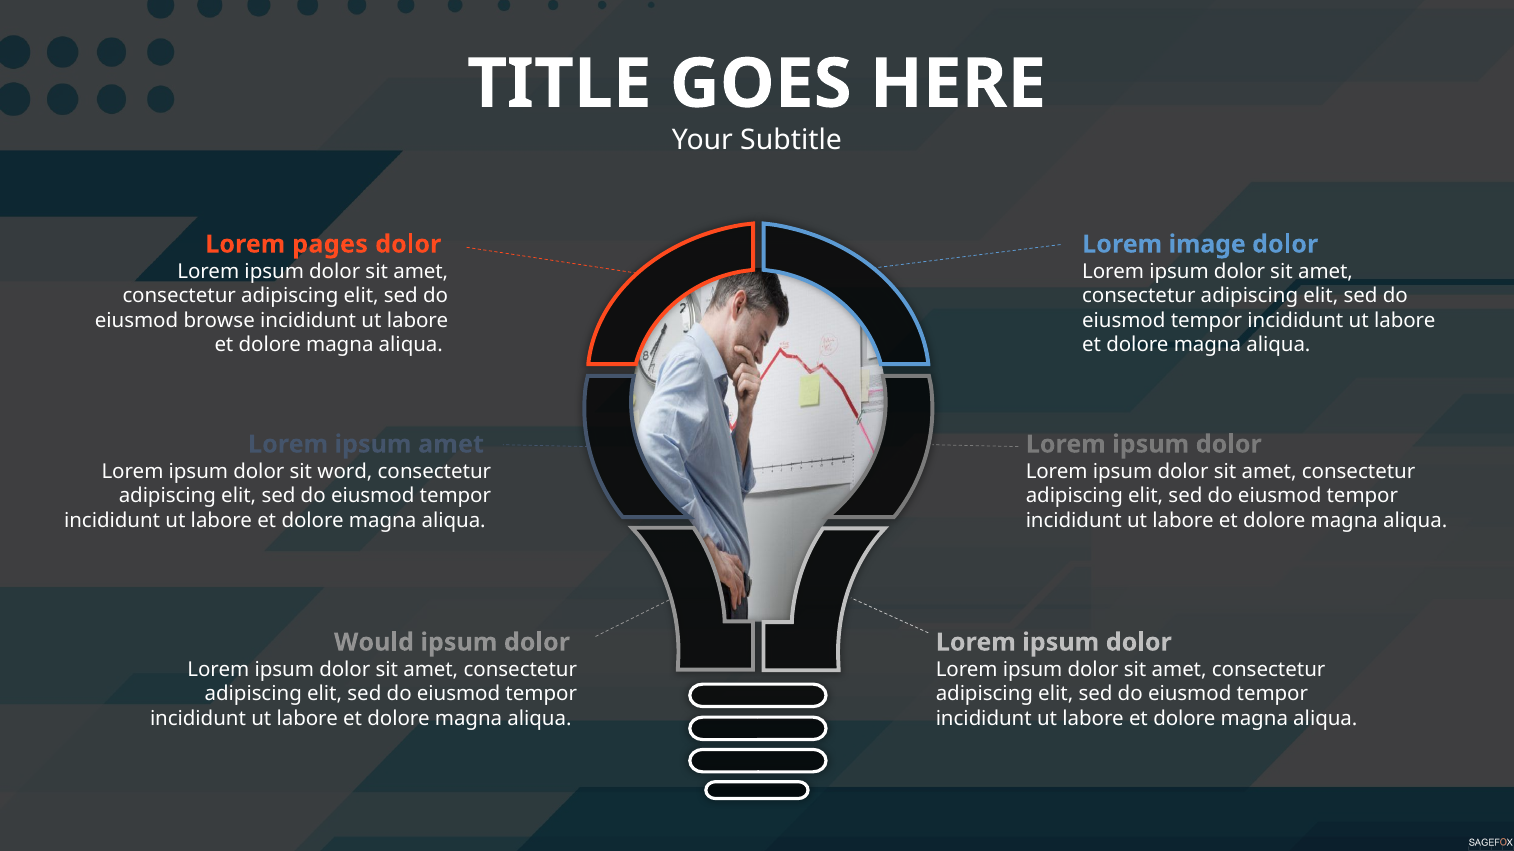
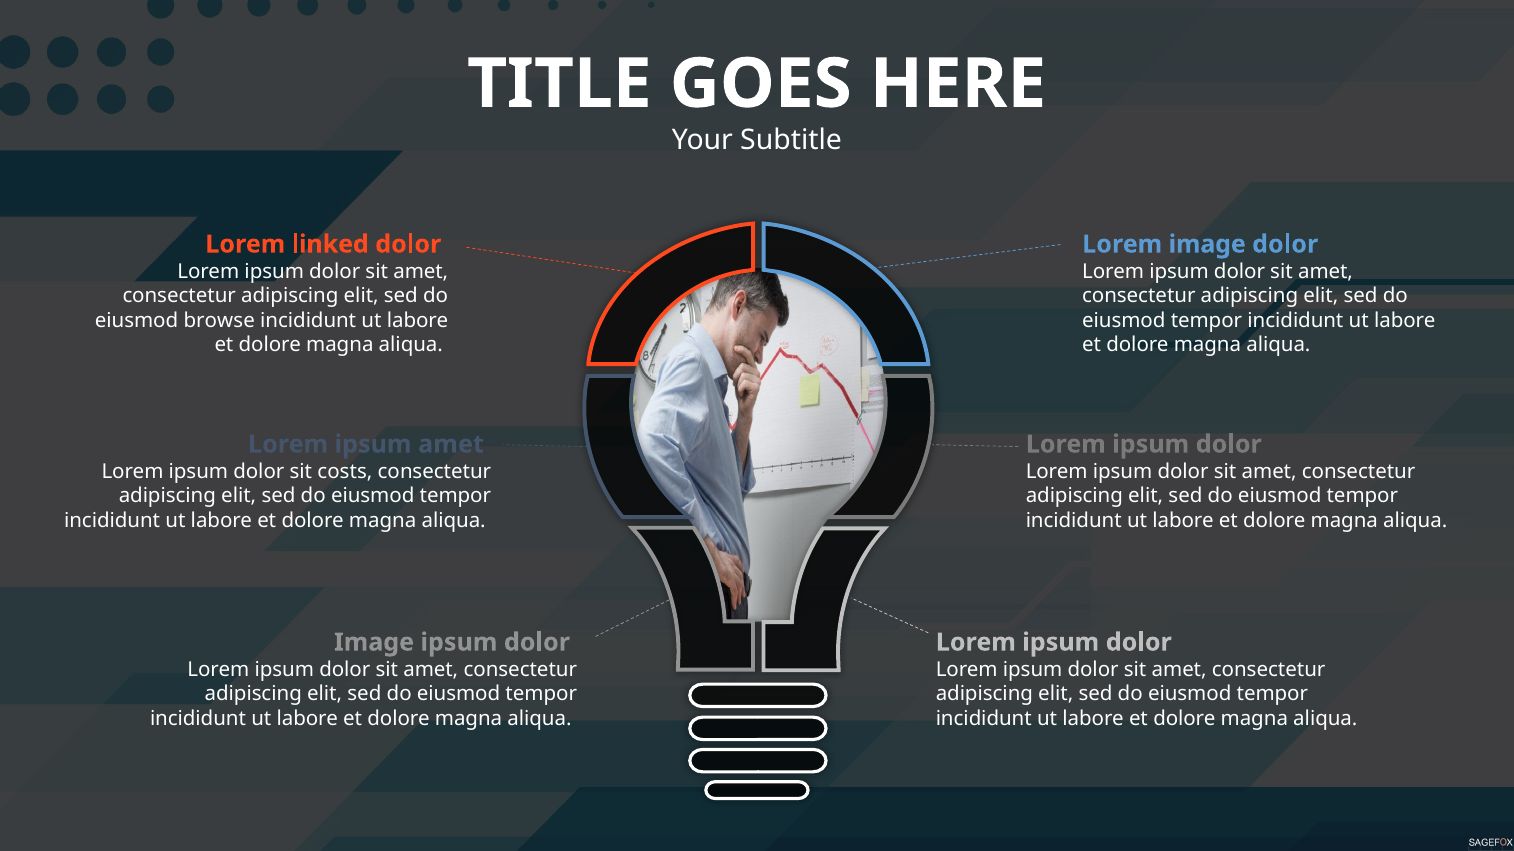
pages: pages -> linked
word: word -> costs
Would at (374, 643): Would -> Image
